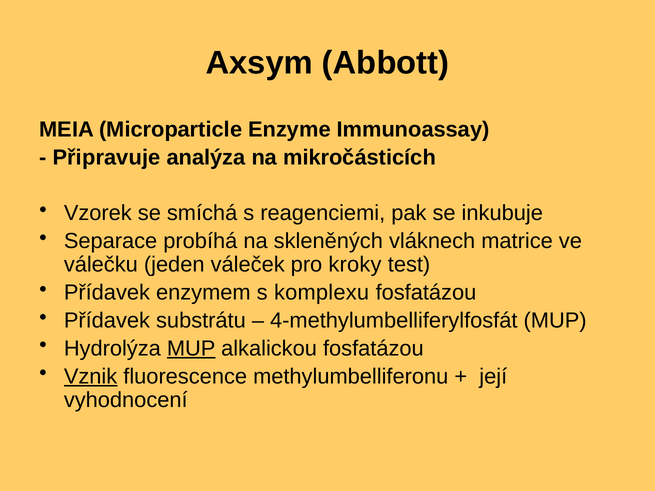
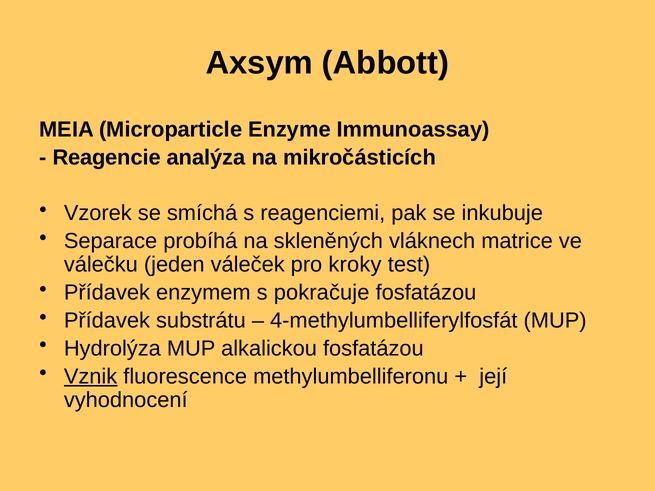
Připravuje: Připravuje -> Reagencie
komplexu: komplexu -> pokračuje
MUP at (191, 349) underline: present -> none
